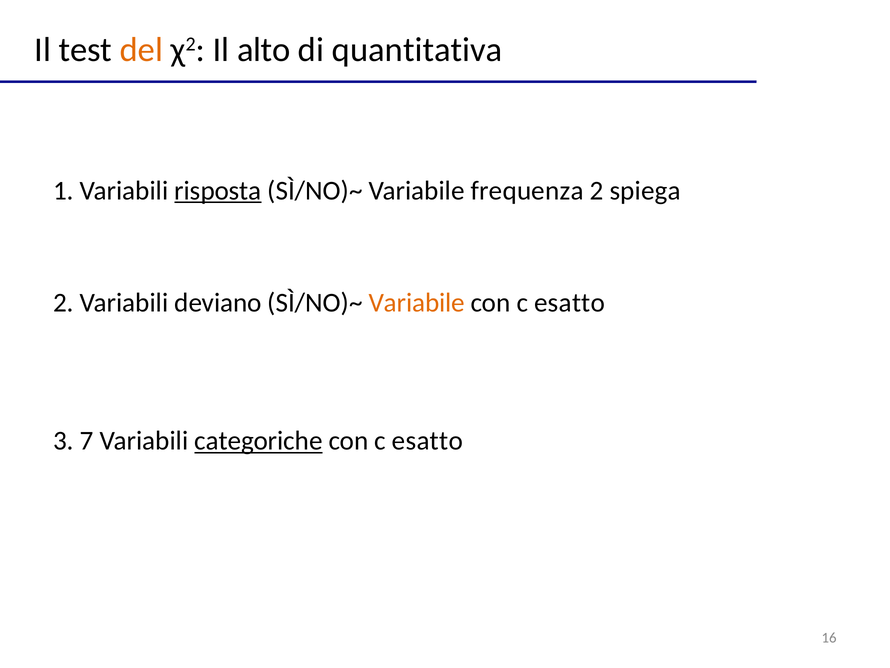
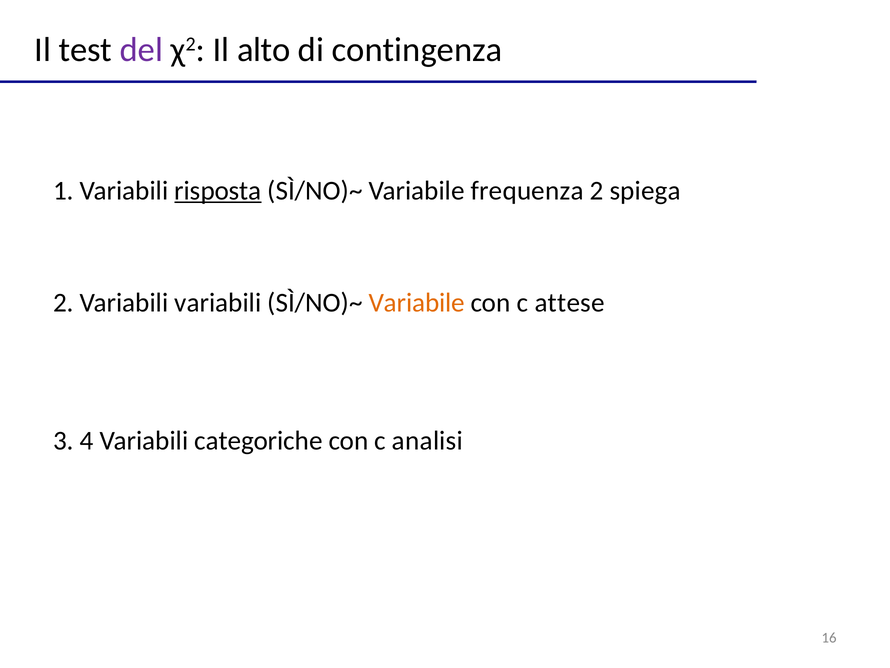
del colour: orange -> purple
quantitativa: quantitativa -> contingenza
Variabili deviano: deviano -> variabili
esatto at (570, 303): esatto -> attese
7: 7 -> 4
categoriche underline: present -> none
esatto at (427, 441): esatto -> analisi
